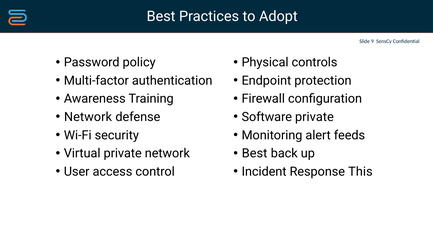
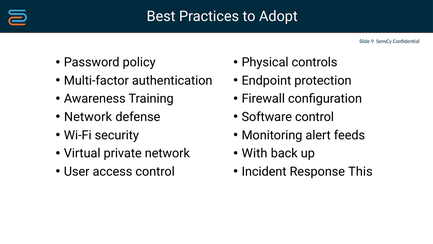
Software private: private -> control
Best at (255, 153): Best -> With
